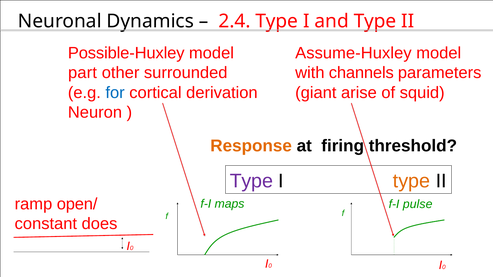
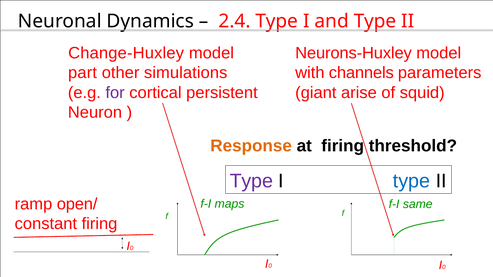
Possible-Huxley: Possible-Huxley -> Change-Huxley
Assume-Huxley: Assume-Huxley -> Neurons-Huxley
surrounded: surrounded -> simulations
for colour: blue -> purple
derivation: derivation -> persistent
type at (412, 181) colour: orange -> blue
pulse: pulse -> same
constant does: does -> firing
